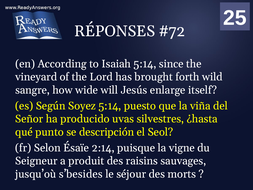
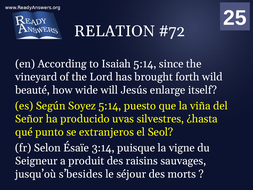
RÉPONSES: RÉPONSES -> RELATION
sangre: sangre -> beauté
descripción: descripción -> extranjeros
2:14: 2:14 -> 3:14
